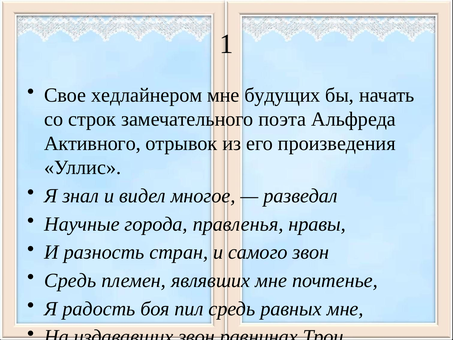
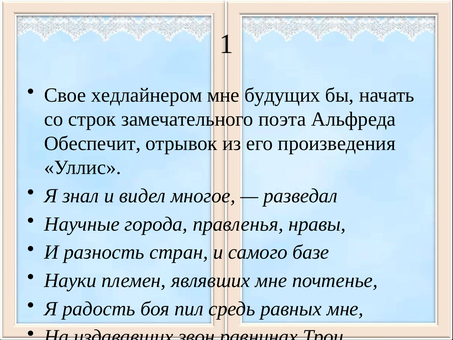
Активного: Активного -> Обеспечит
самого звон: звон -> базе
Средь at (70, 280): Средь -> Науки
